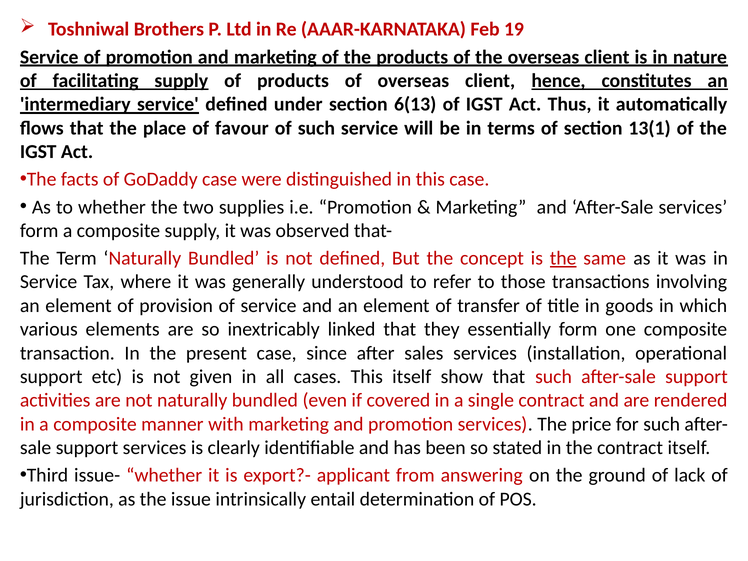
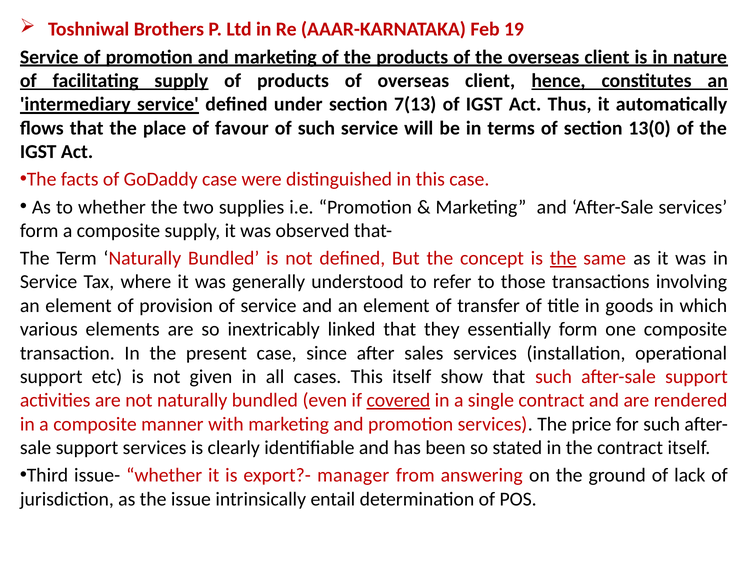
6(13: 6(13 -> 7(13
13(1: 13(1 -> 13(0
covered underline: none -> present
applicant: applicant -> manager
